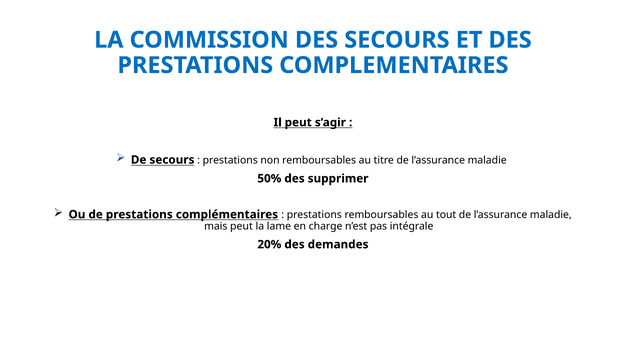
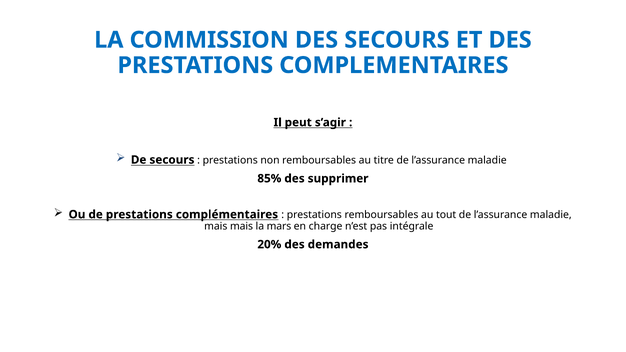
50%: 50% -> 85%
mais peut: peut -> mais
lame: lame -> mars
